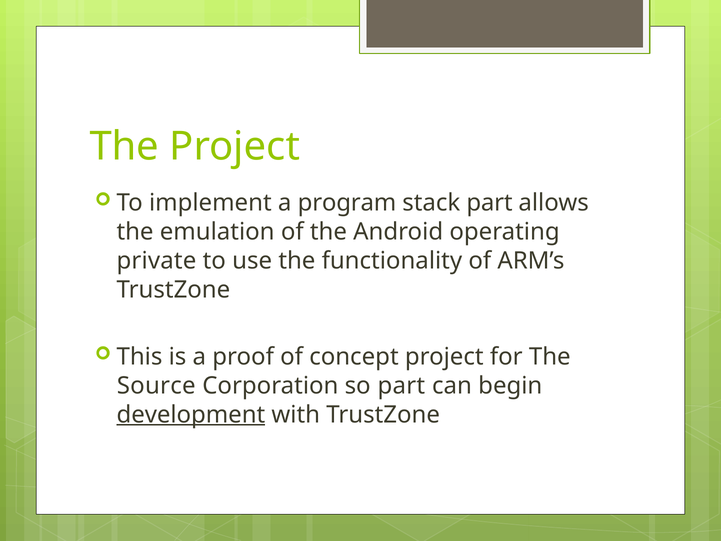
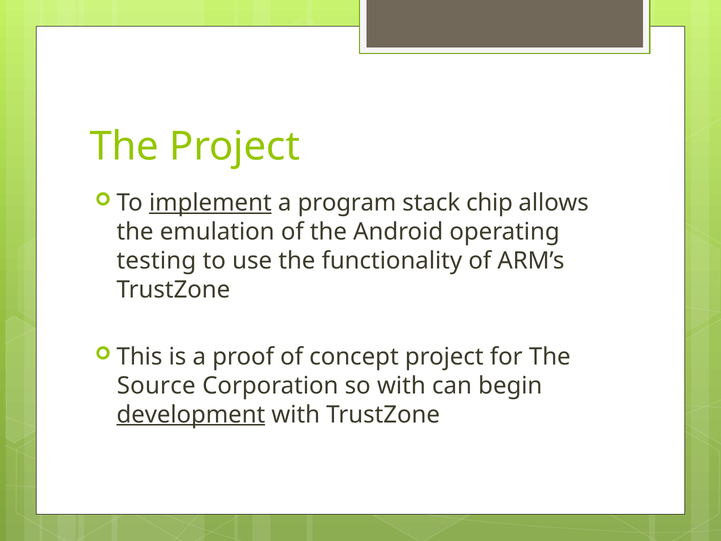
implement underline: none -> present
stack part: part -> chip
private: private -> testing
so part: part -> with
